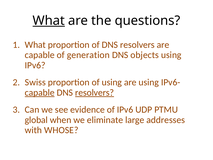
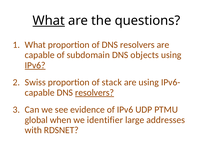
generation: generation -> subdomain
IPv6 at (35, 65) underline: none -> present
of using: using -> stack
capable at (40, 92) underline: present -> none
eliminate: eliminate -> identifier
WHOSE: WHOSE -> RDSNET
